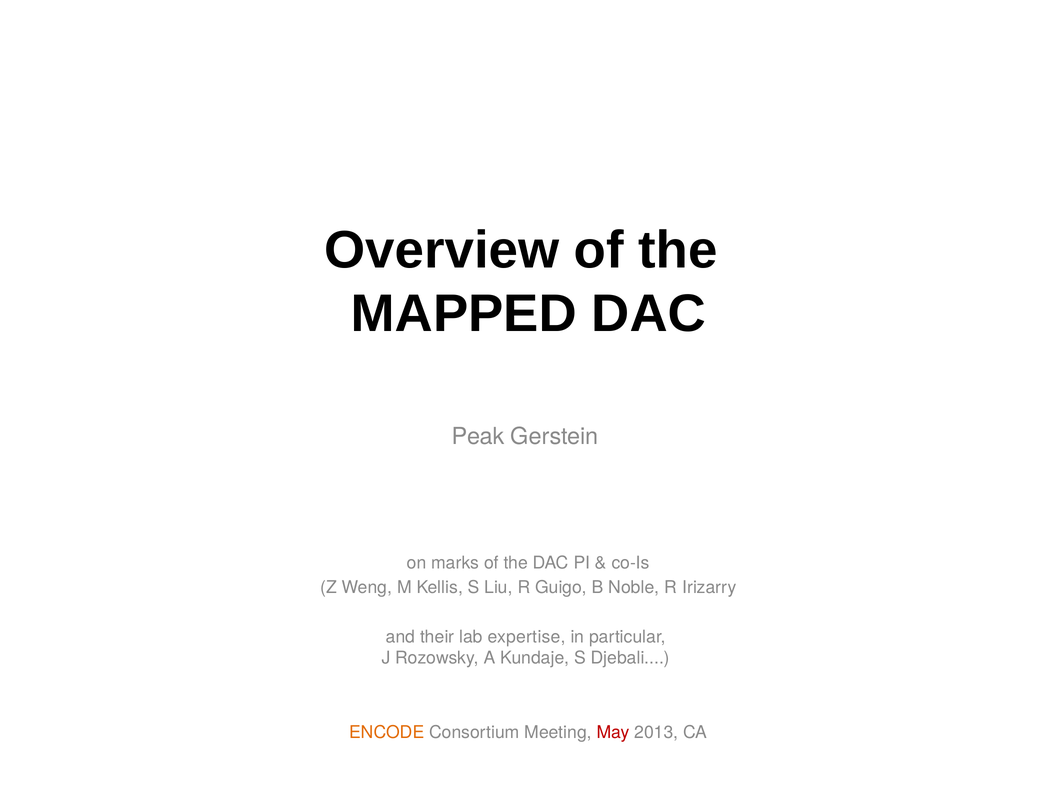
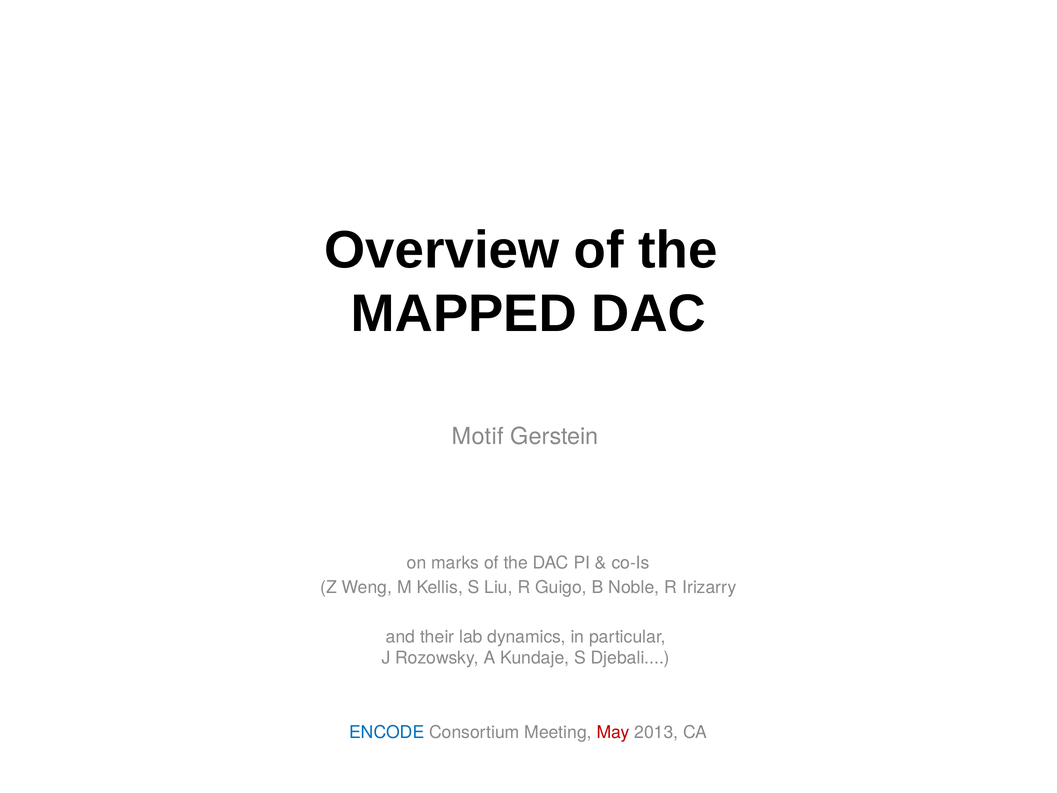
Peak: Peak -> Motif
expertise: expertise -> dynamics
ENCODE colour: orange -> blue
